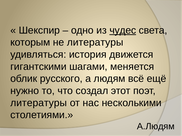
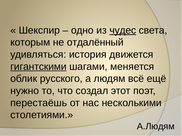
не литературы: литературы -> отдалённый
гигантскими underline: none -> present
литературы at (39, 103): литературы -> перестаёшь
